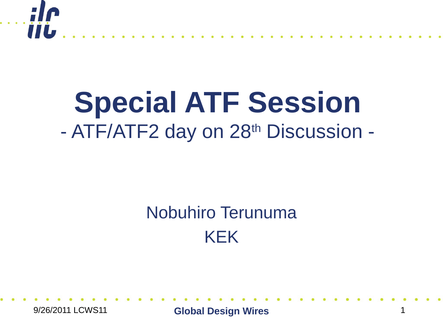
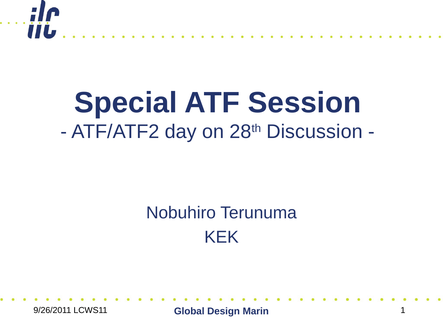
Wires: Wires -> Marin
